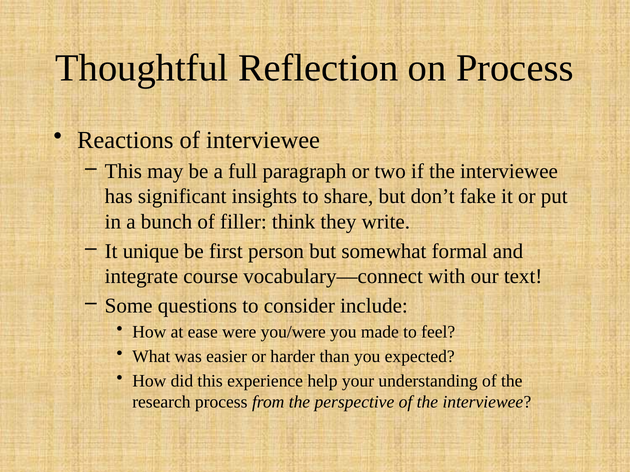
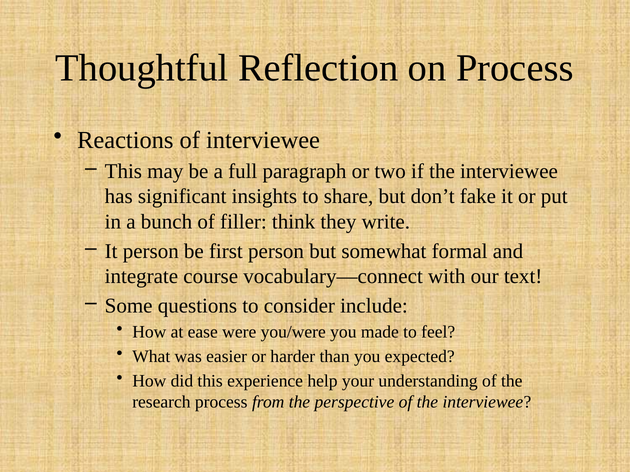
It unique: unique -> person
